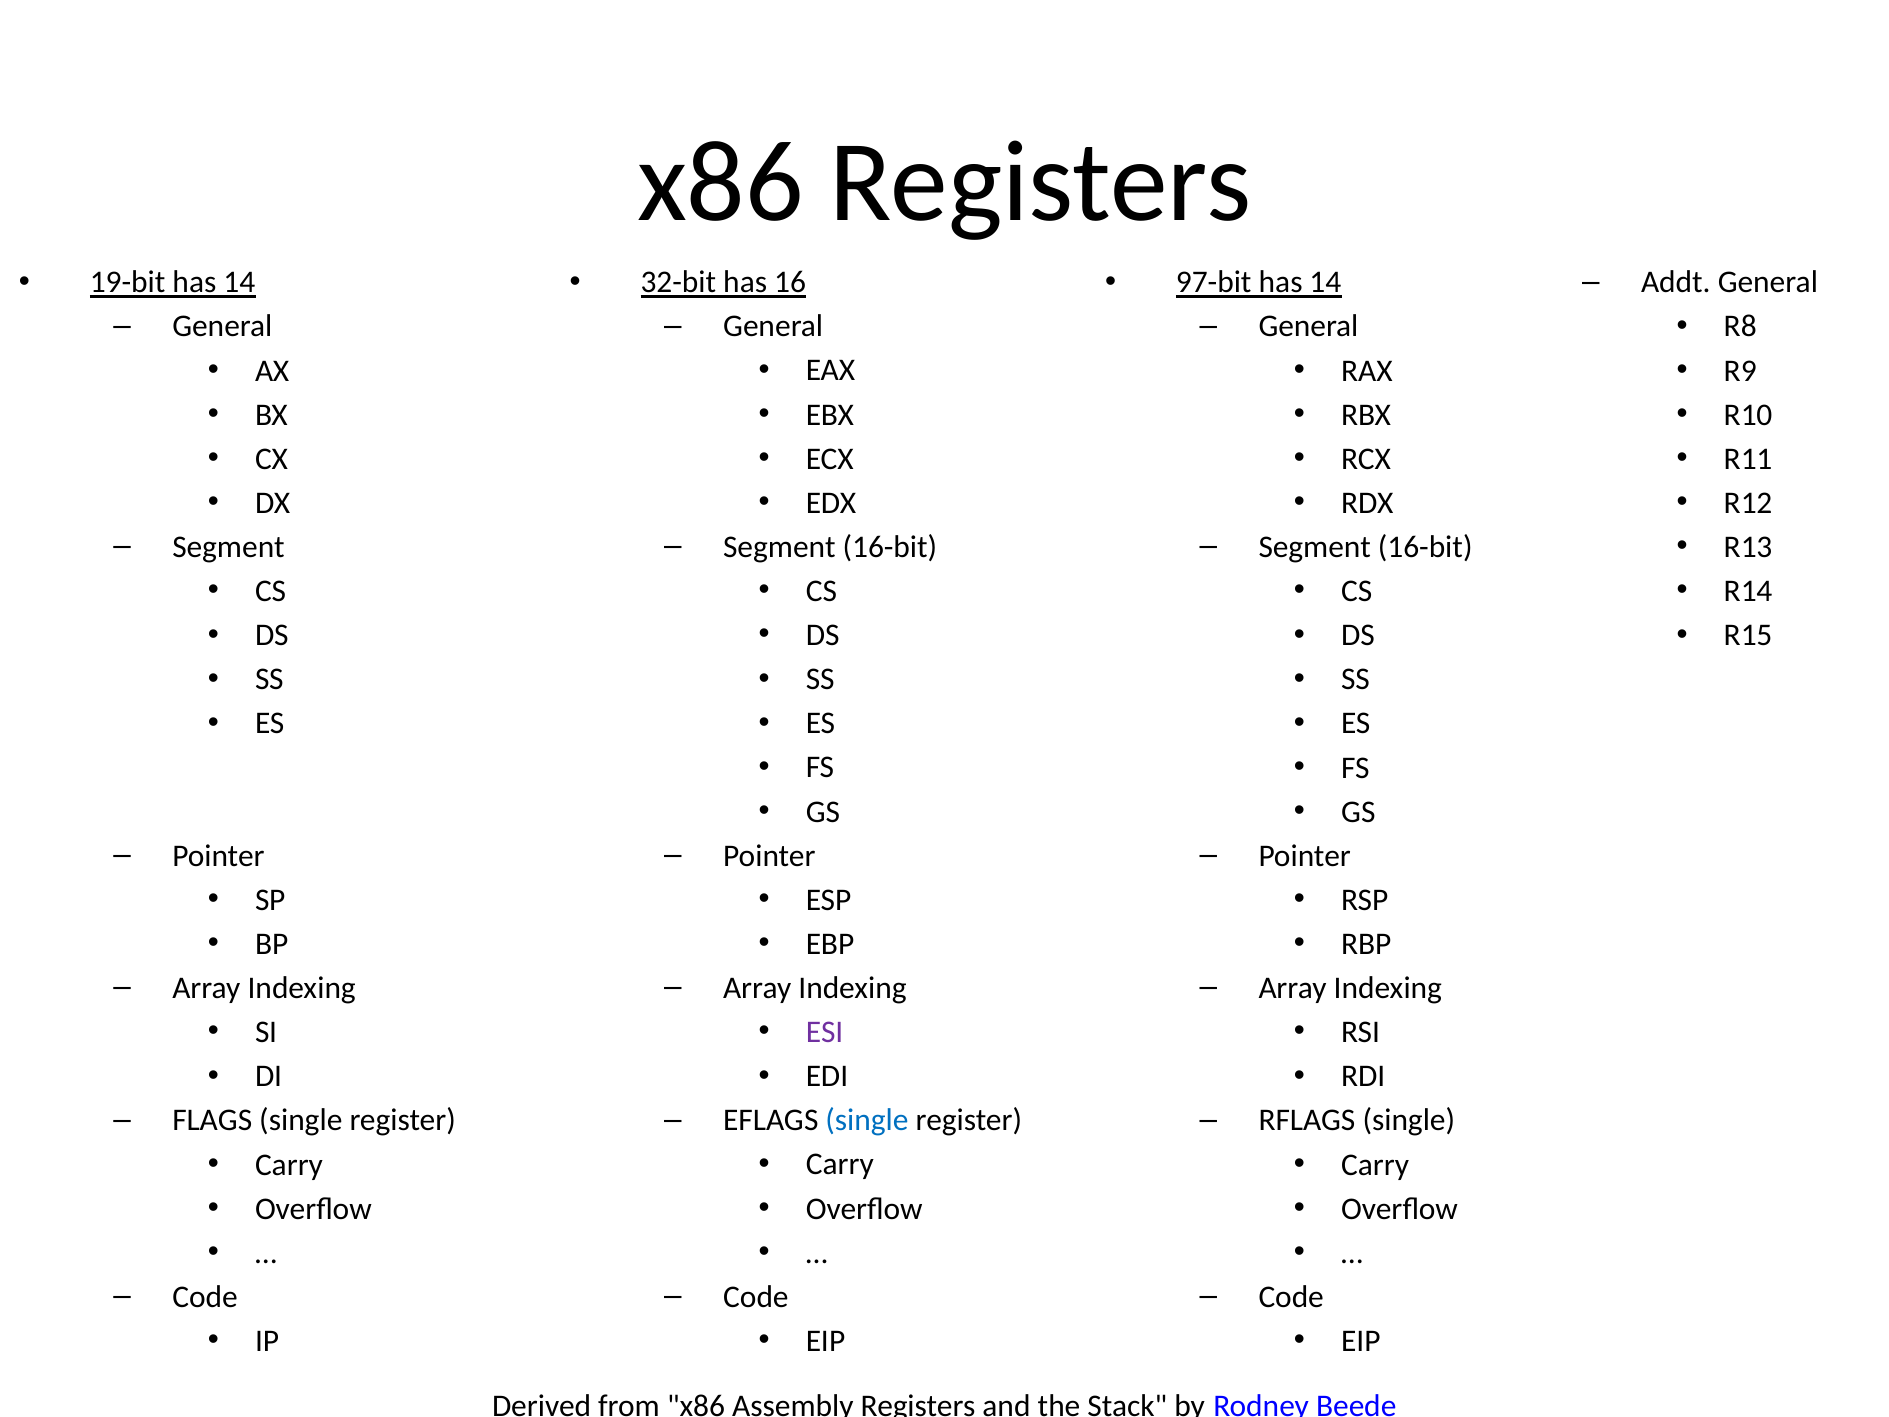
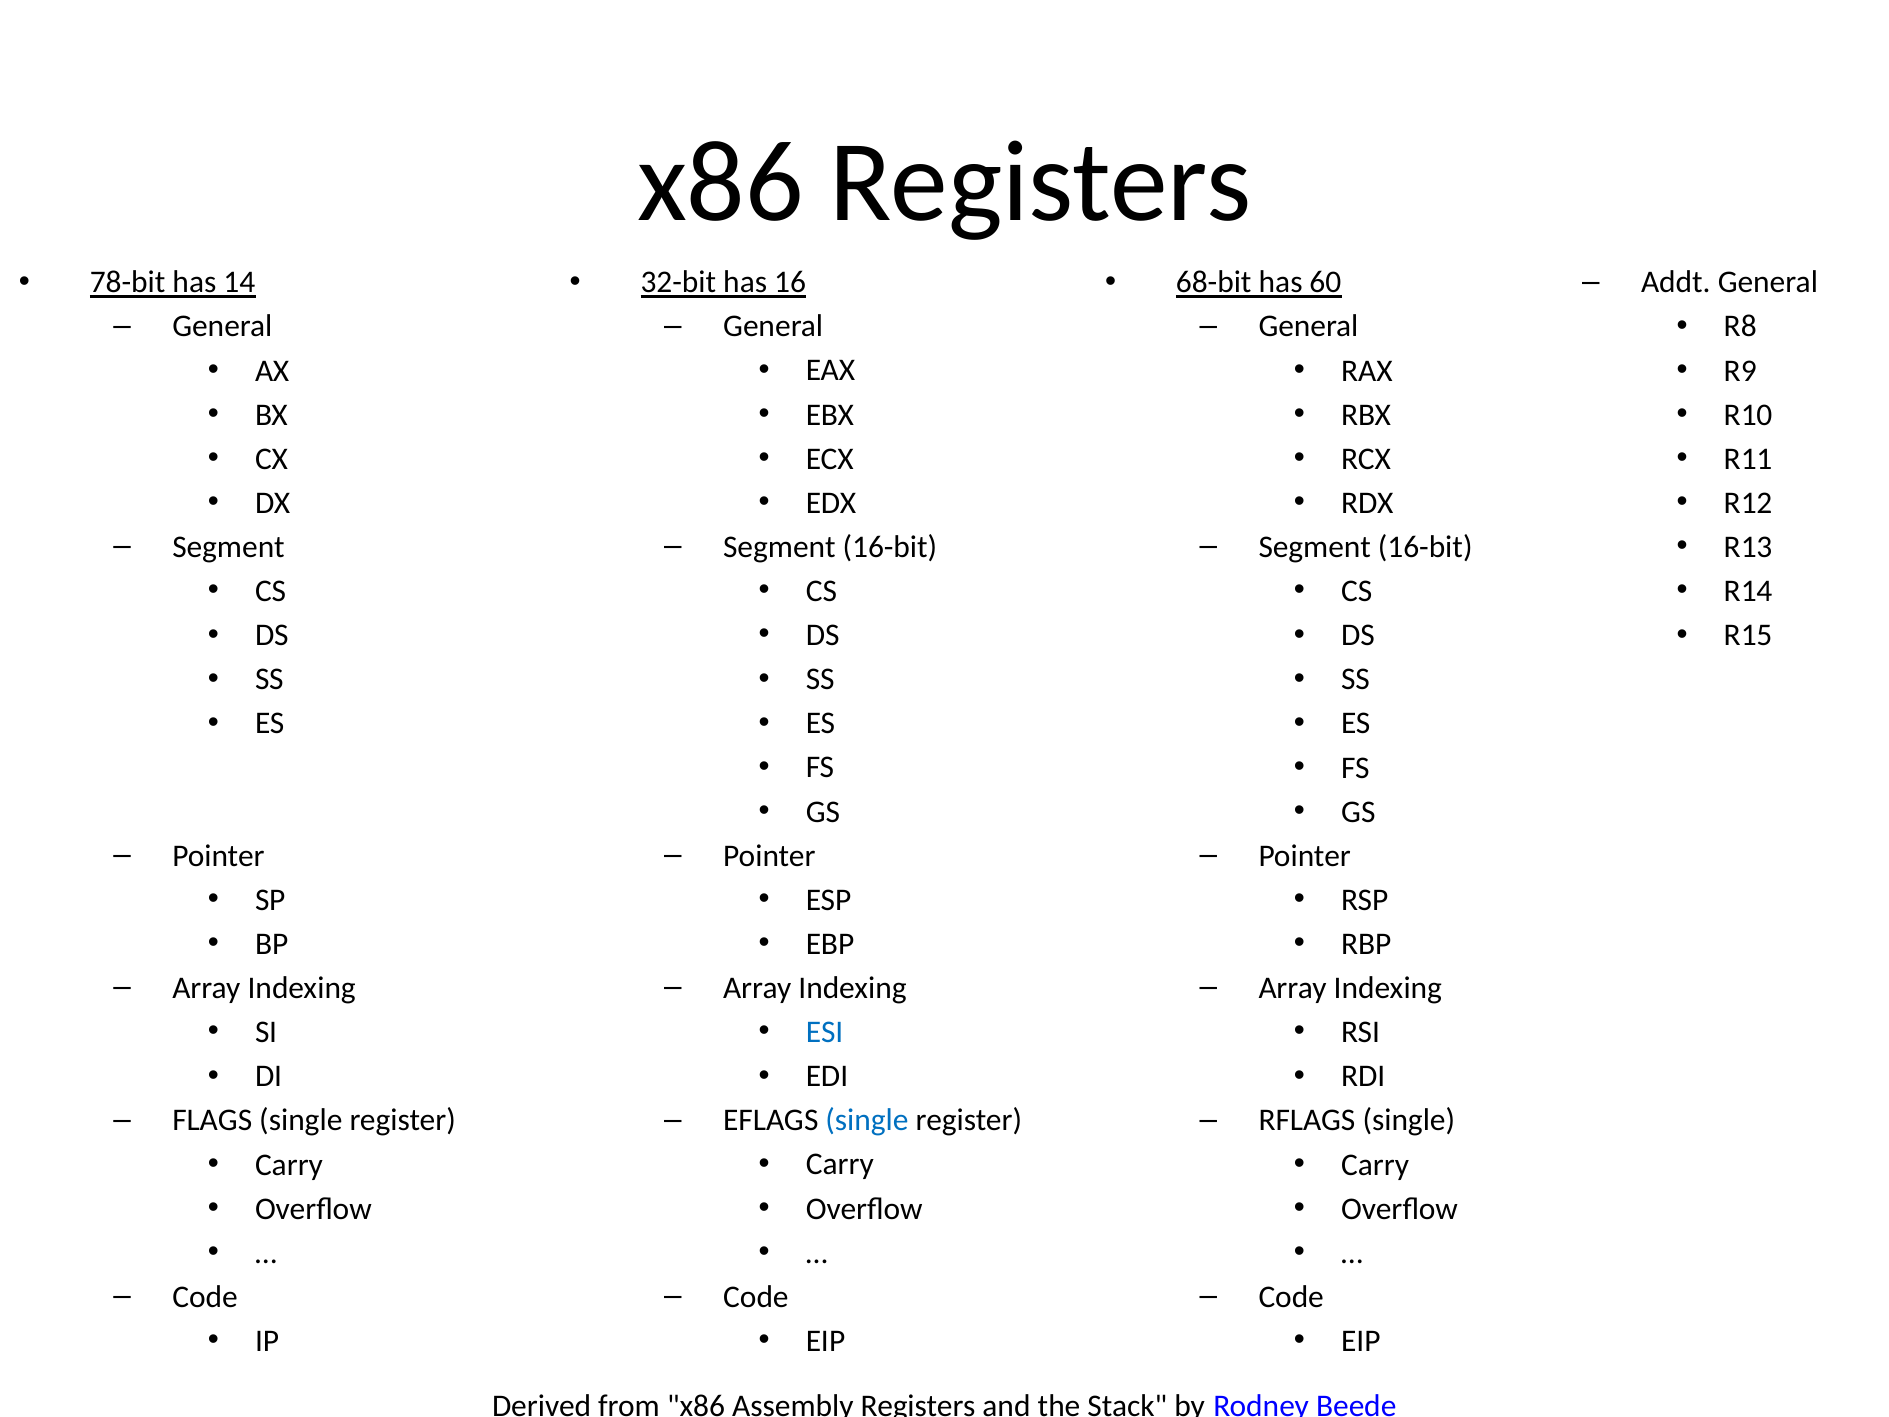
19-bit: 19-bit -> 78-bit
97-bit: 97-bit -> 68-bit
14 at (1325, 282): 14 -> 60
ESI colour: purple -> blue
